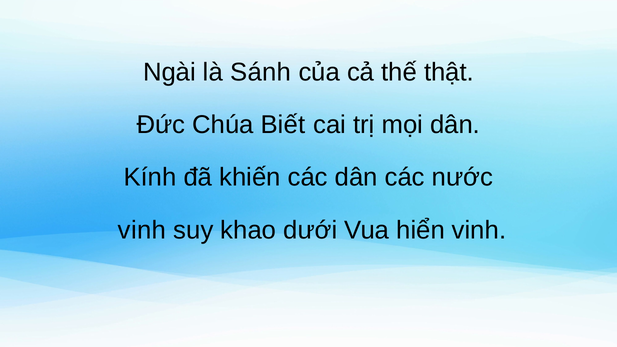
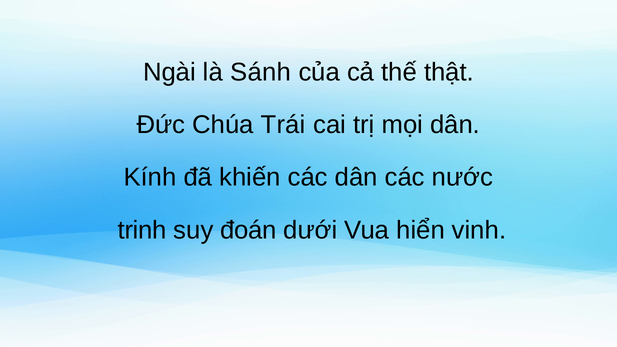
Biết: Biết -> Trái
vinh at (142, 230): vinh -> trinh
khao: khao -> đoán
